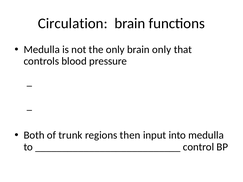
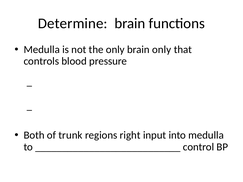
Circulation: Circulation -> Determine
then: then -> right
